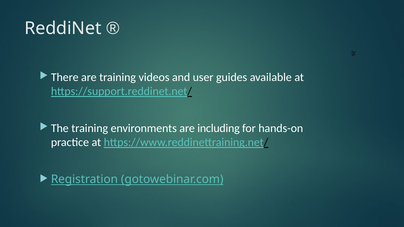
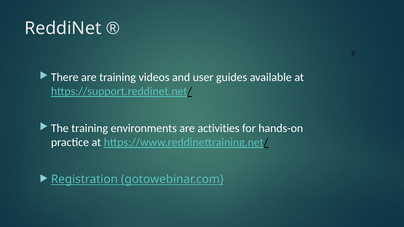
including: including -> activities
